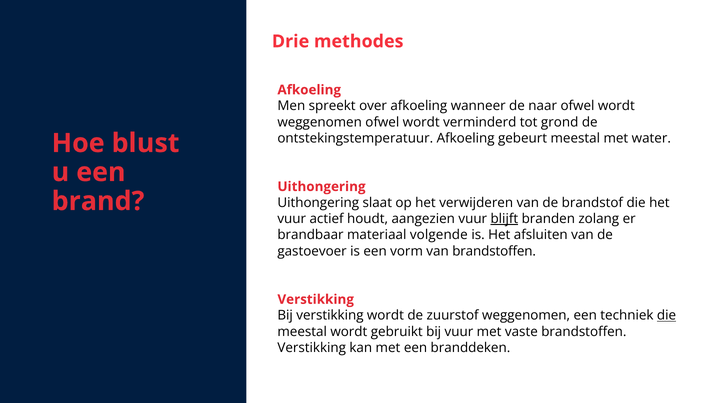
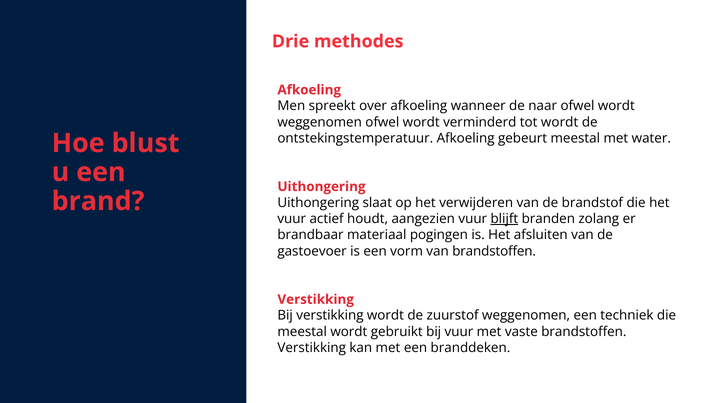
tot grond: grond -> wordt
volgende: volgende -> pogingen
die at (667, 315) underline: present -> none
